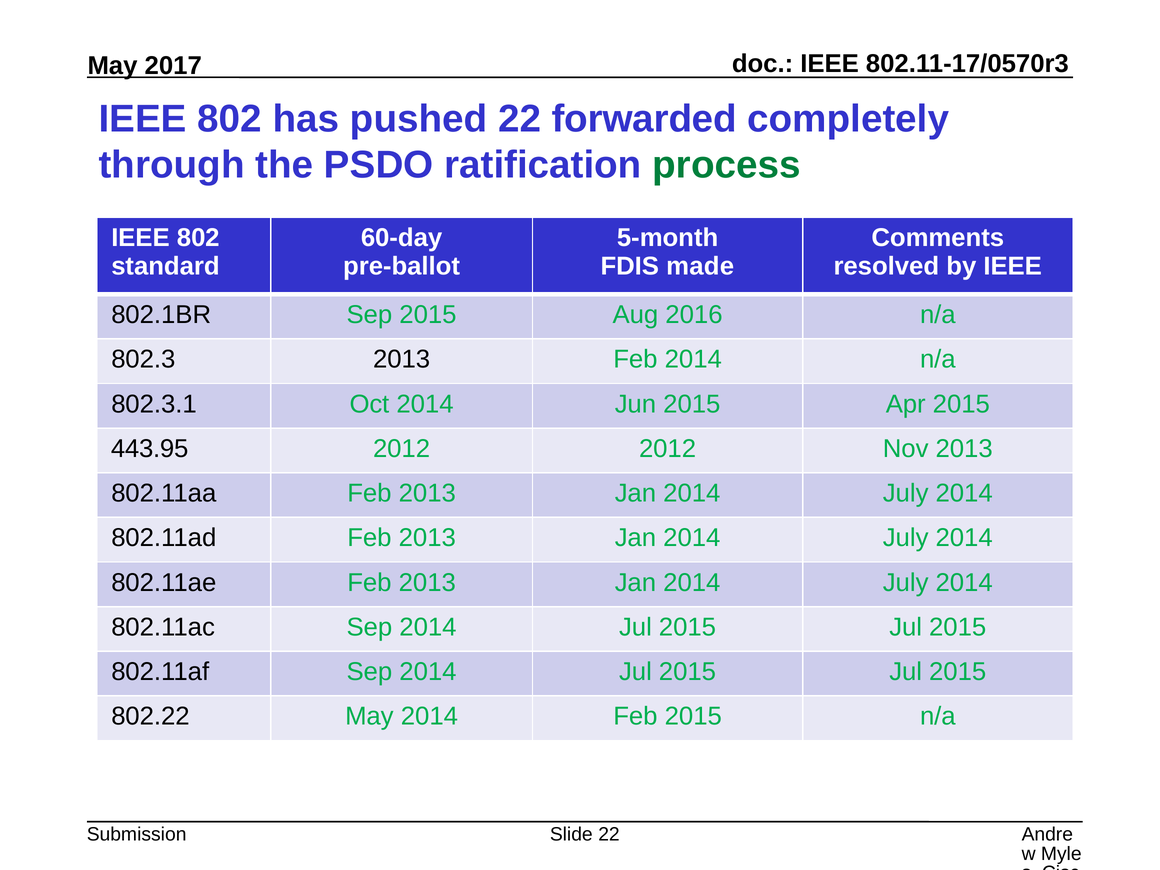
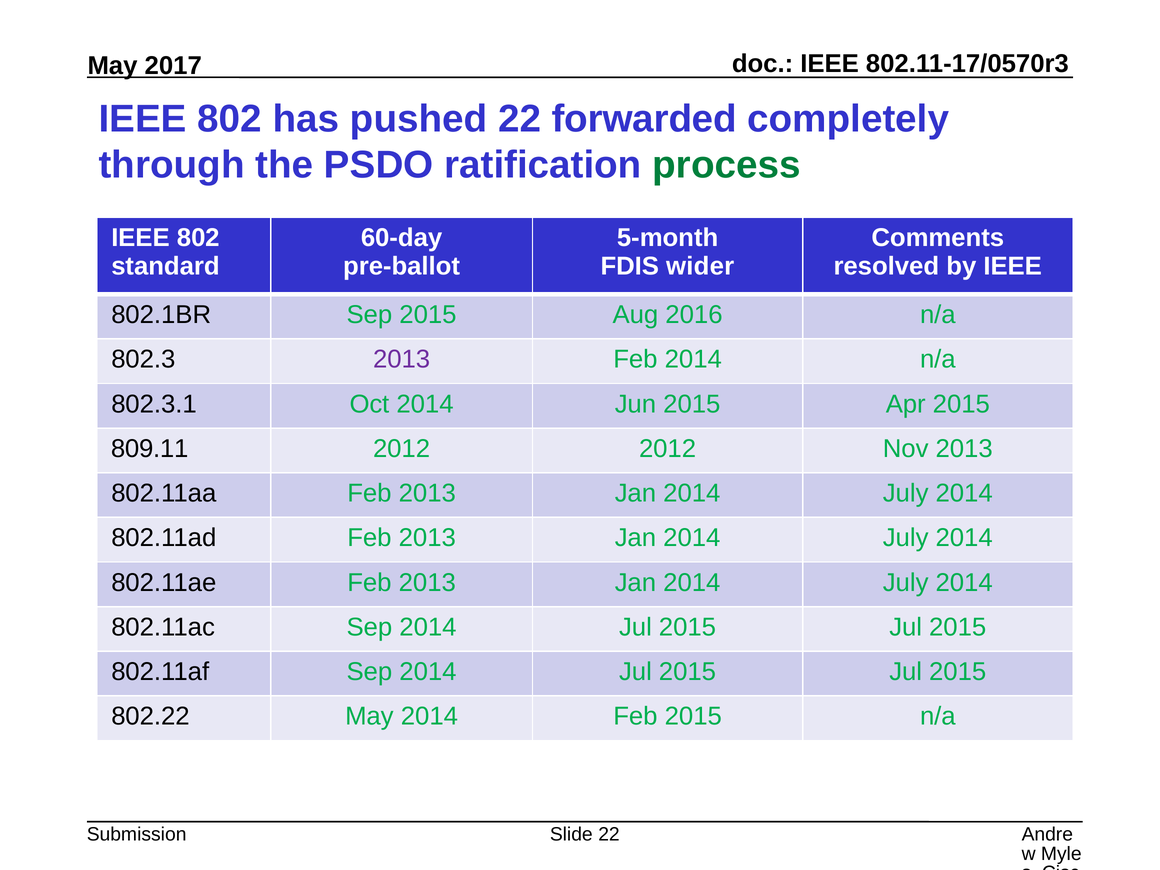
made: made -> wider
2013 at (402, 359) colour: black -> purple
443.95: 443.95 -> 809.11
